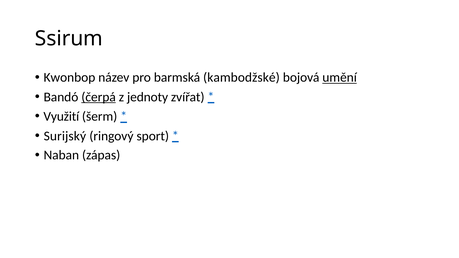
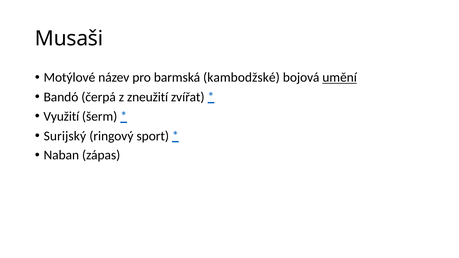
Ssirum: Ssirum -> Musaši
Kwonbop: Kwonbop -> Motýlové
čerpá underline: present -> none
jednoty: jednoty -> zneužití
